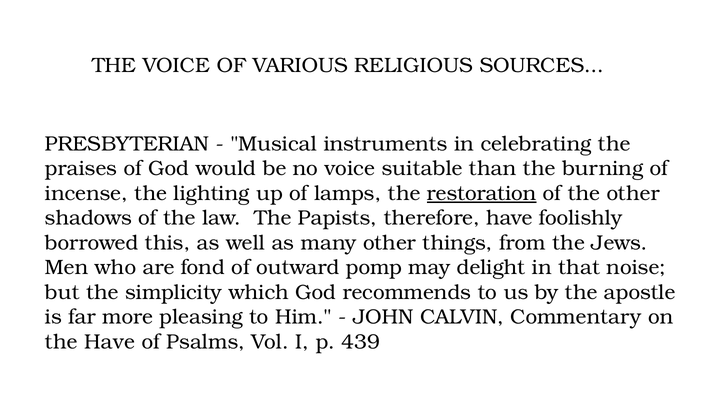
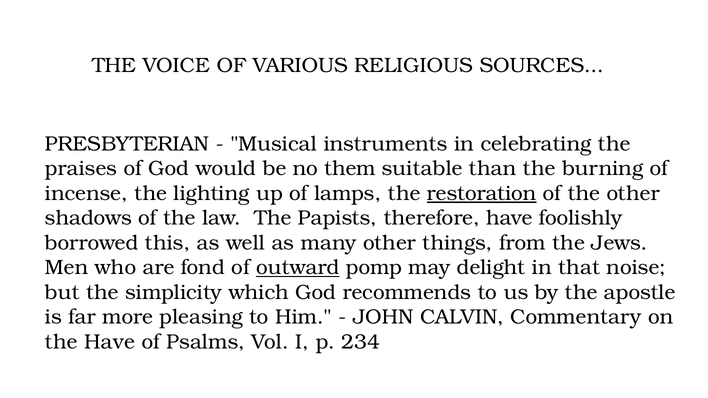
no voice: voice -> them
outward underline: none -> present
439: 439 -> 234
